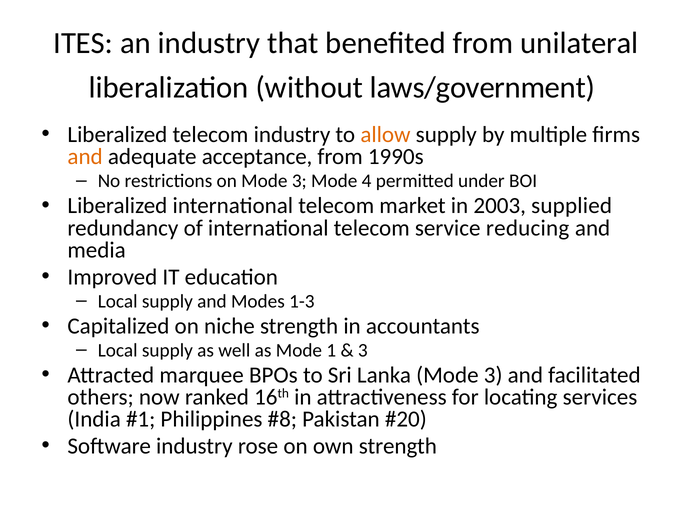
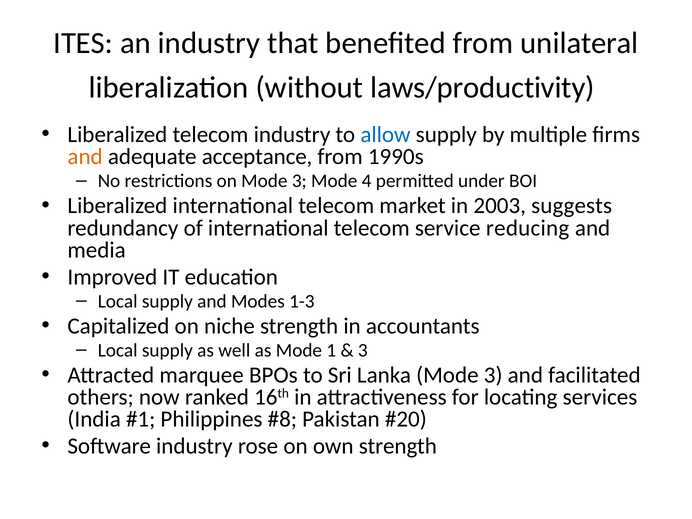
laws/government: laws/government -> laws/productivity
allow colour: orange -> blue
supplied: supplied -> suggests
